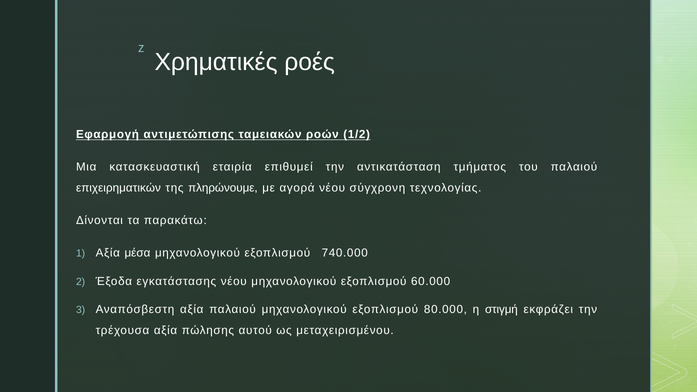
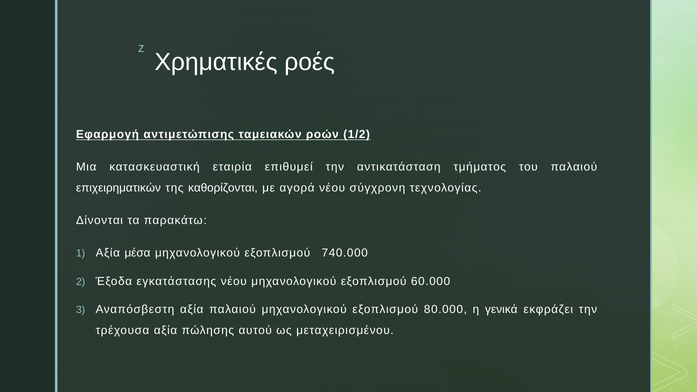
πληρώνουμε: πληρώνουμε -> καθορίζονται
στιγμή: στιγμή -> γενικά
